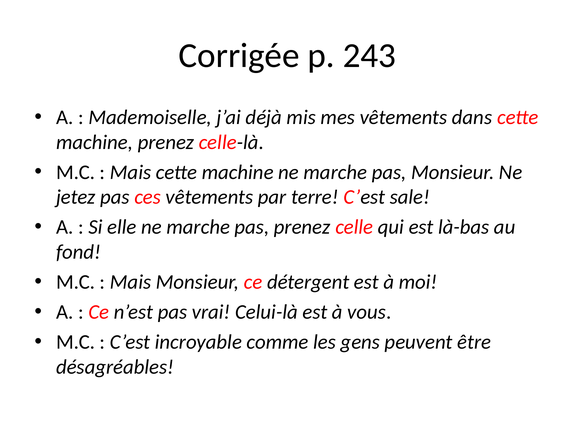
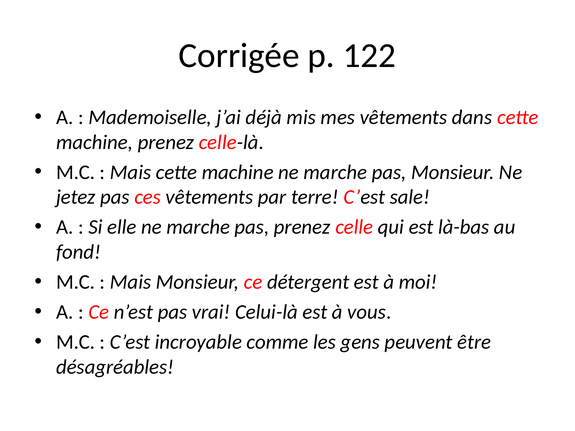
243: 243 -> 122
